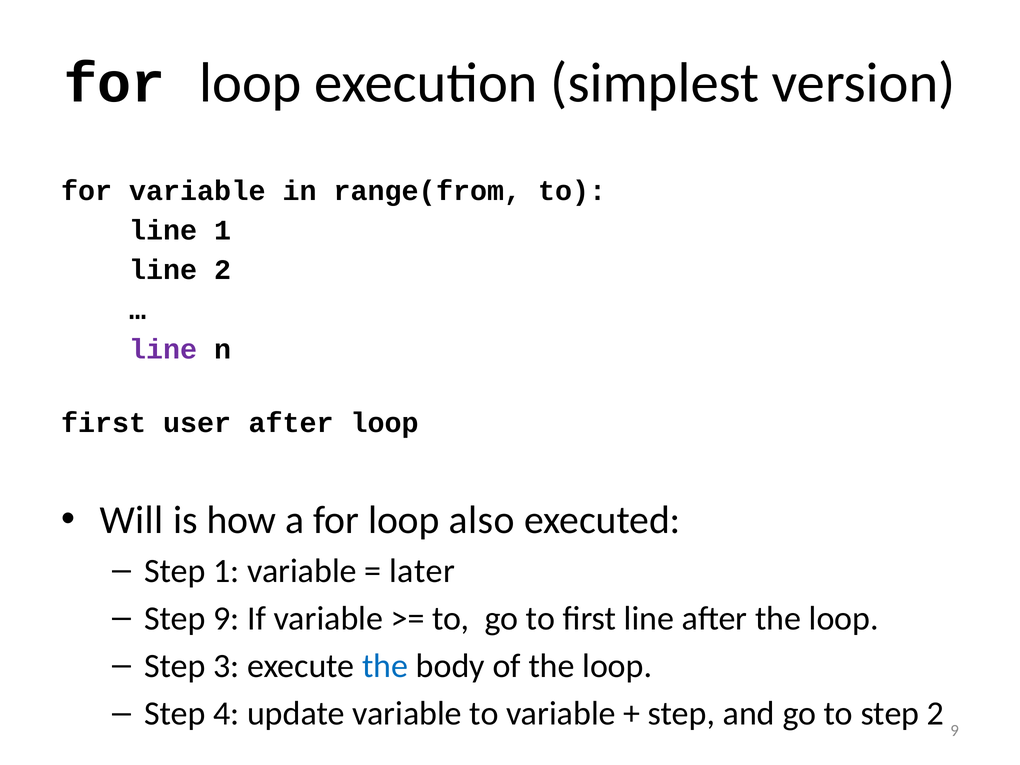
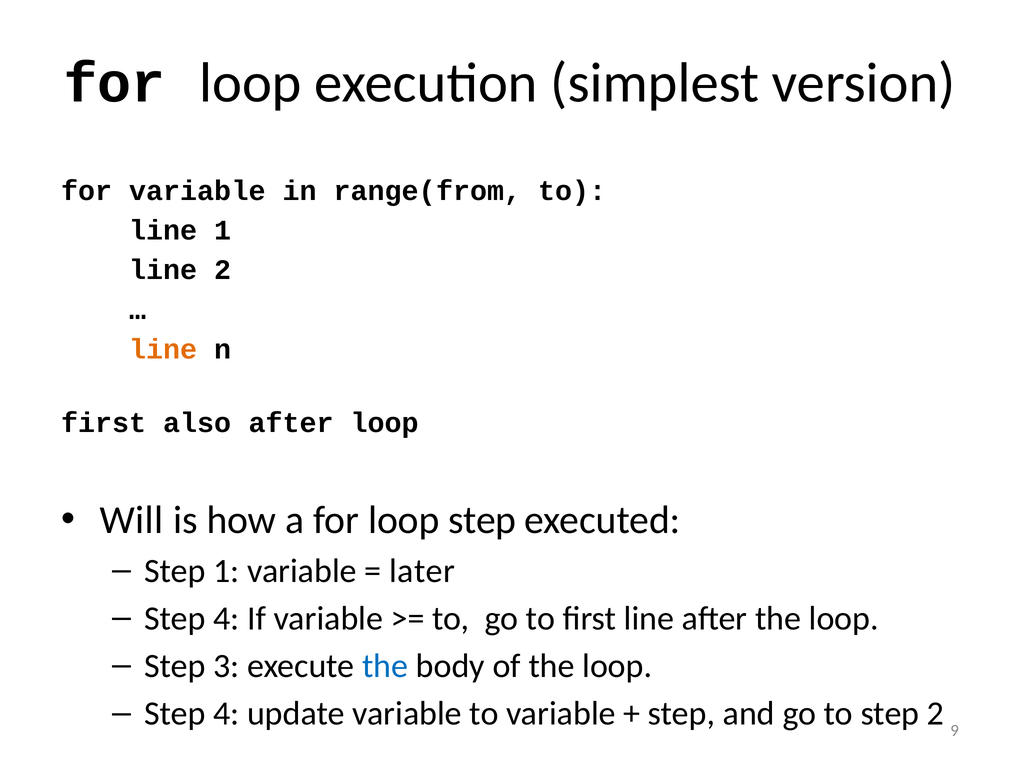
line at (163, 349) colour: purple -> orange
user: user -> also
loop also: also -> step
9 at (226, 619): 9 -> 4
